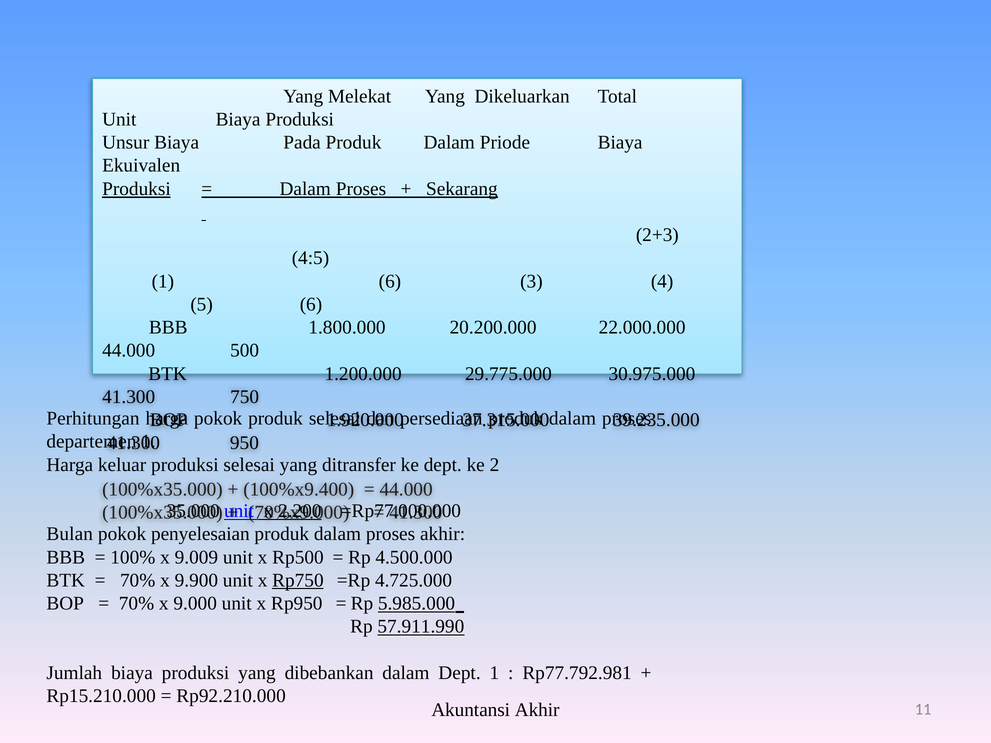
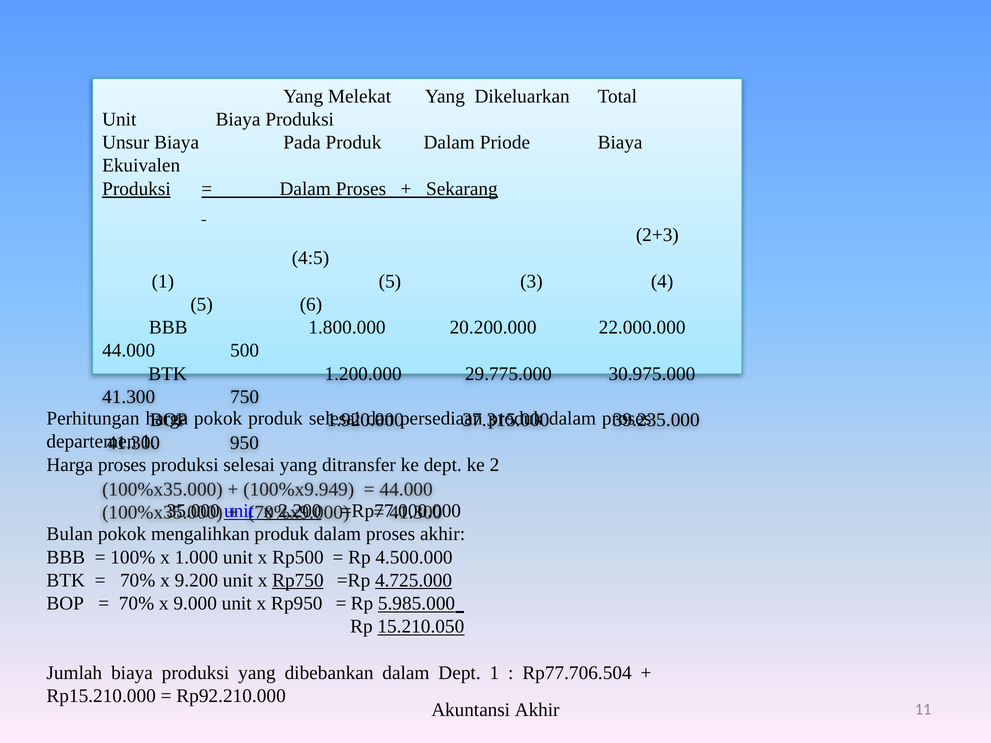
1 6: 6 -> 5
Harga keluar: keluar -> proses
100%x9.400: 100%x9.400 -> 100%x9.949
penyelesaian: penyelesaian -> mengalihkan
9.009: 9.009 -> 1.000
9.900: 9.900 -> 9.200
4.725.000 underline: none -> present
57.911.990: 57.911.990 -> 15.210.050
Rp77.792.981: Rp77.792.981 -> Rp77.706.504
